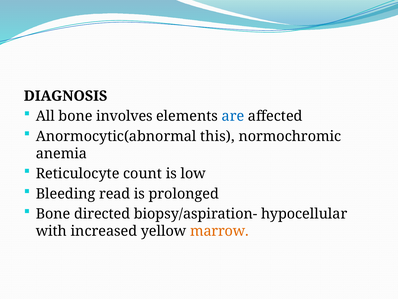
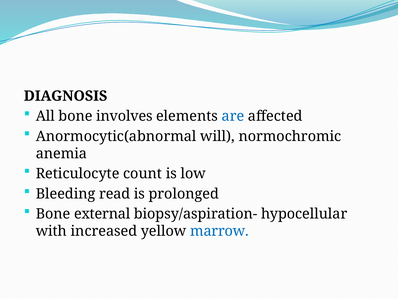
this: this -> will
directed: directed -> external
marrow colour: orange -> blue
